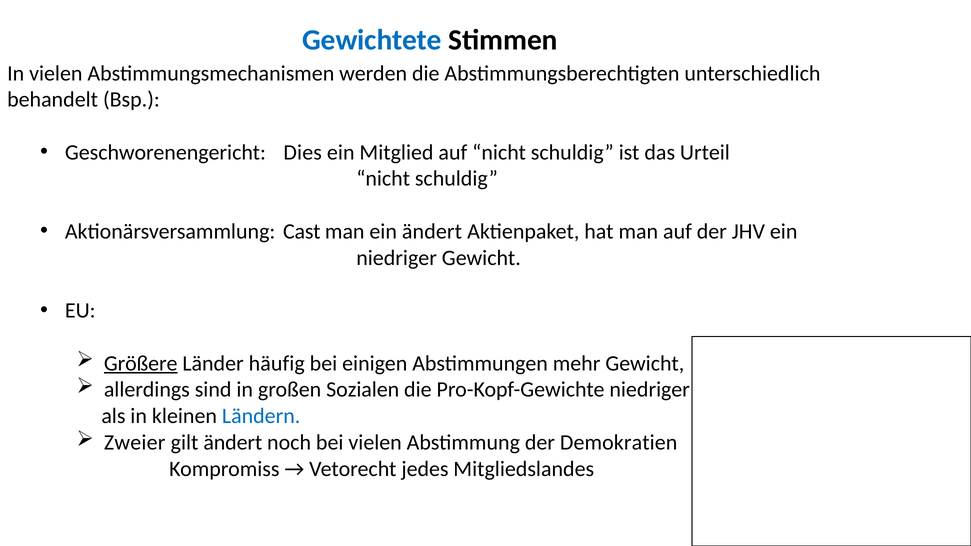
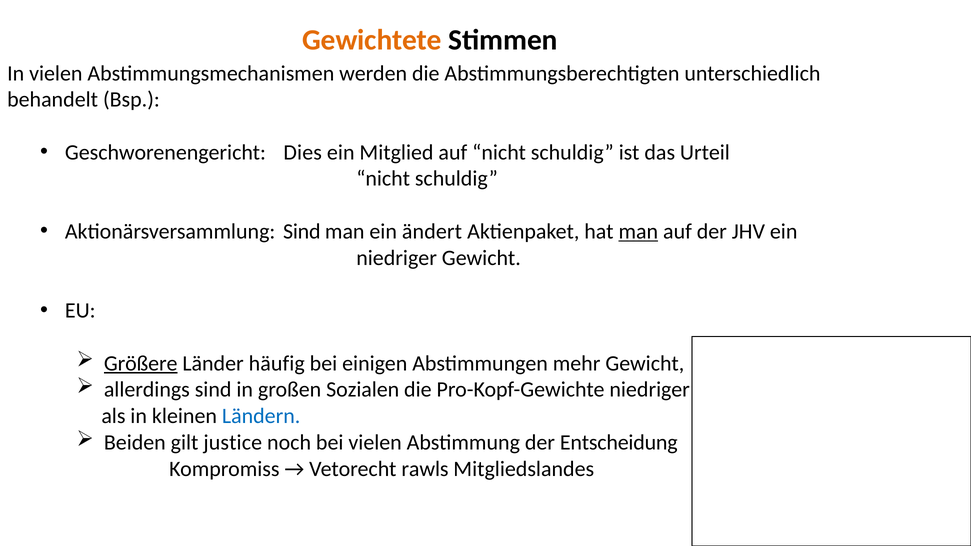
Gewichtete colour: blue -> orange
Aktionärsversammlung Cast: Cast -> Sind
man at (638, 232) underline: none -> present
Zweier: Zweier -> Beiden
gilt ändert: ändert -> justice
Demokratien: Demokratien -> Entscheidung
jedes: jedes -> rawls
